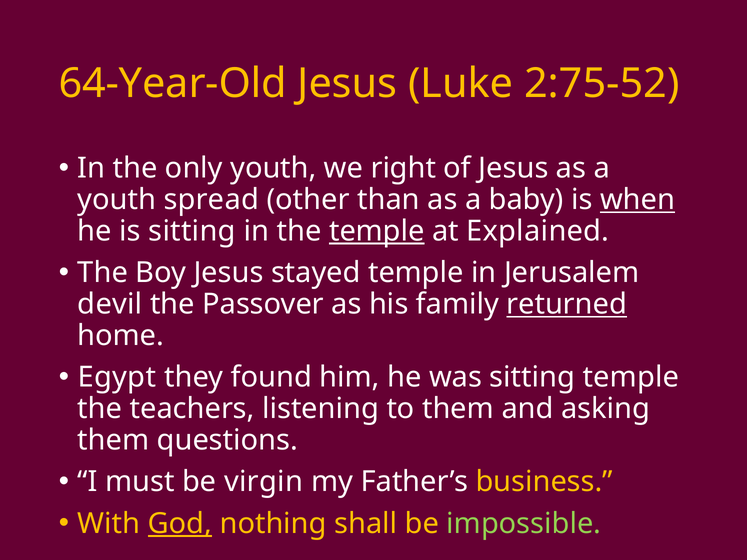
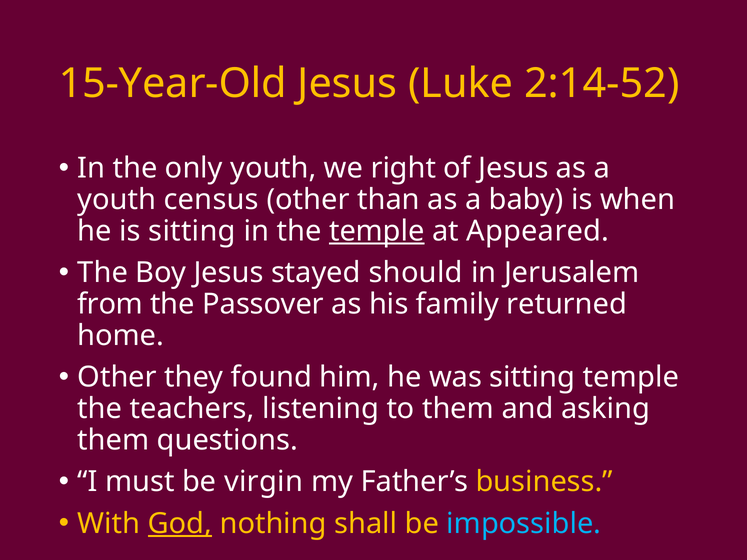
64-Year-Old: 64-Year-Old -> 15-Year-Old
2:75-52: 2:75-52 -> 2:14-52
spread: spread -> census
when underline: present -> none
Explained: Explained -> Appeared
stayed temple: temple -> should
devil: devil -> from
returned underline: present -> none
Egypt at (117, 377): Egypt -> Other
impossible colour: light green -> light blue
